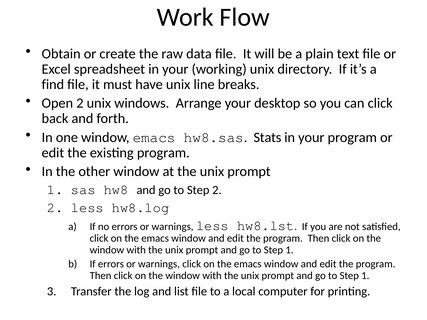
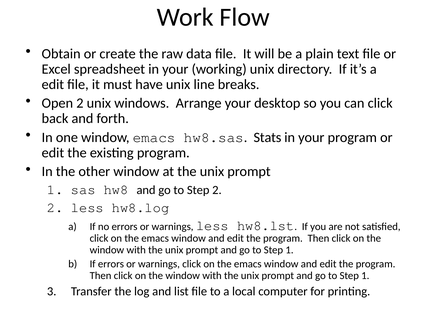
find at (53, 85): find -> edit
